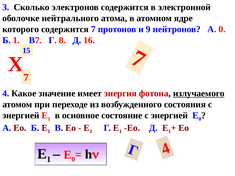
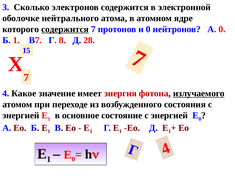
содержится at (65, 29) underline: none -> present
и 9: 9 -> 0
16: 16 -> 28
